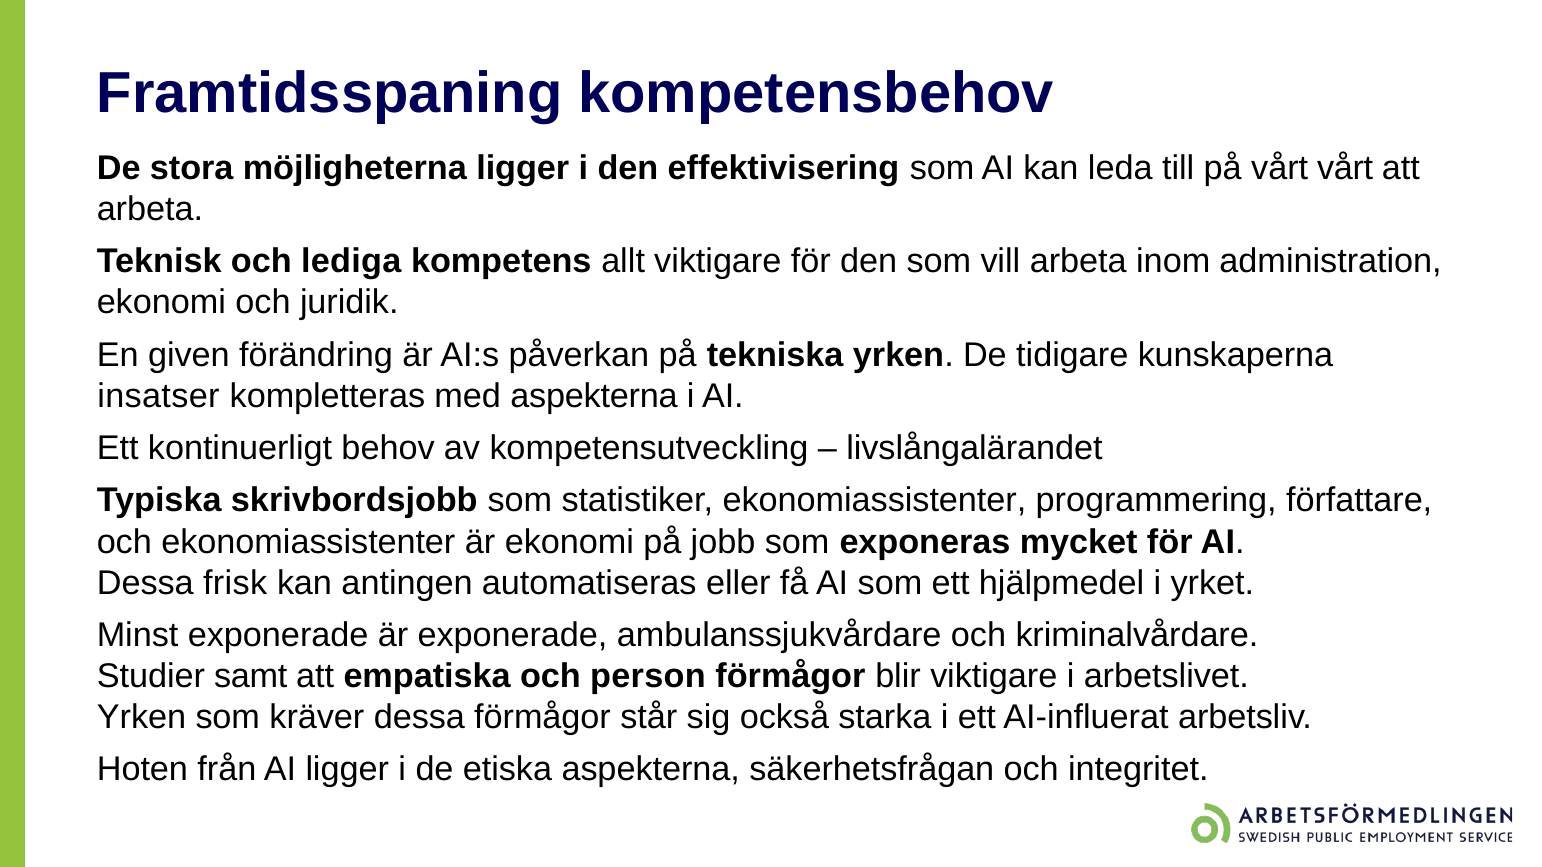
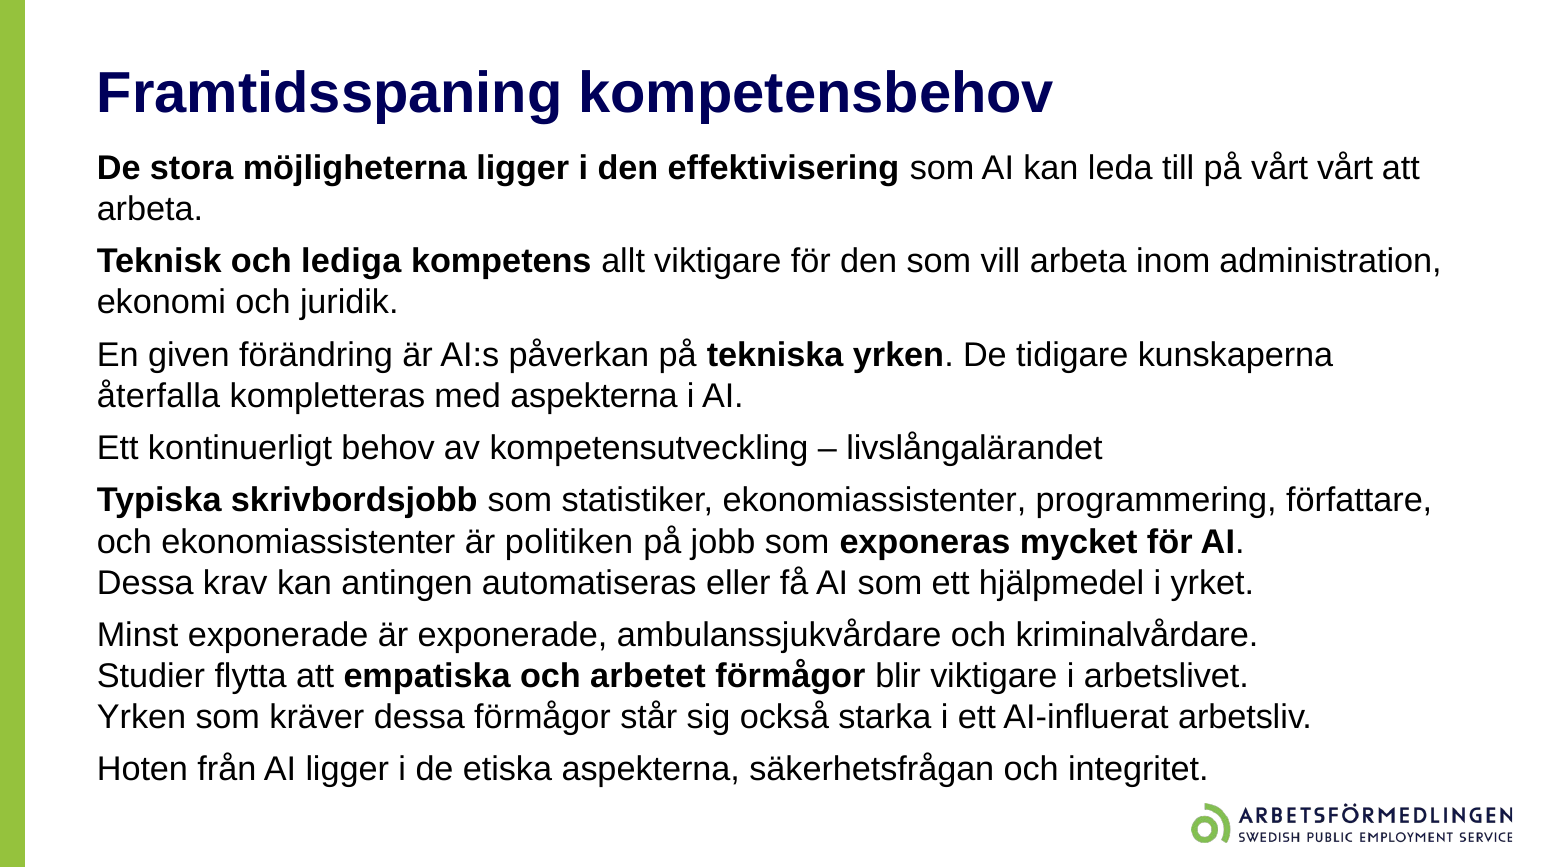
insatser: insatser -> återfalla
är ekonomi: ekonomi -> politiken
frisk: frisk -> krav
samt: samt -> flytta
person: person -> arbetet
